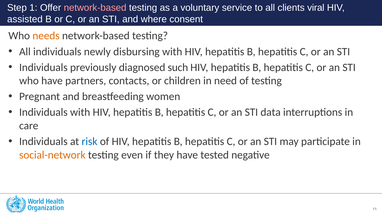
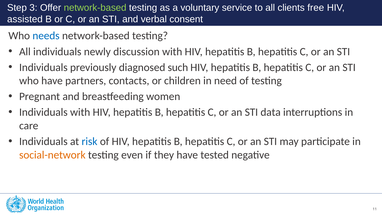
1: 1 -> 3
network-based at (95, 8) colour: pink -> light green
viral: viral -> free
where: where -> verbal
needs colour: orange -> blue
disbursing: disbursing -> discussion
